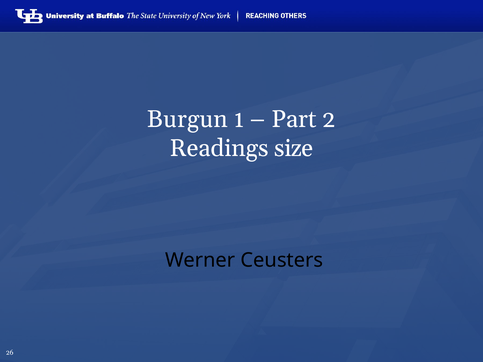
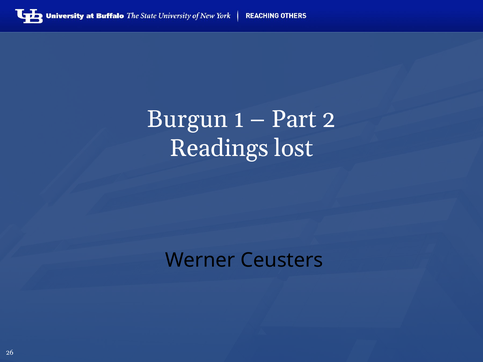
size: size -> lost
